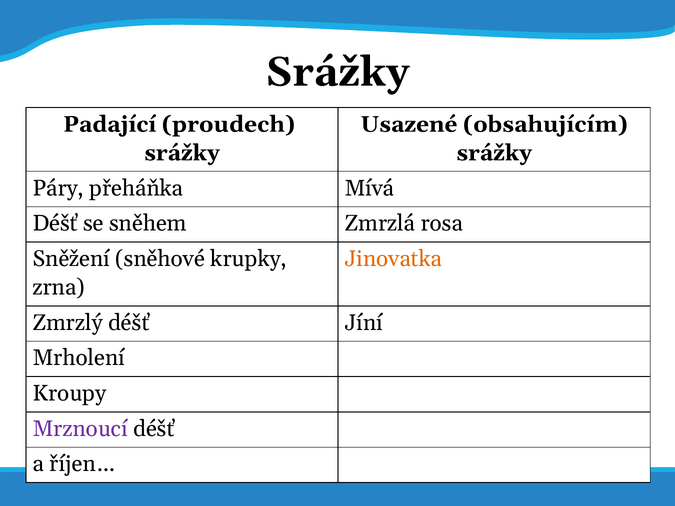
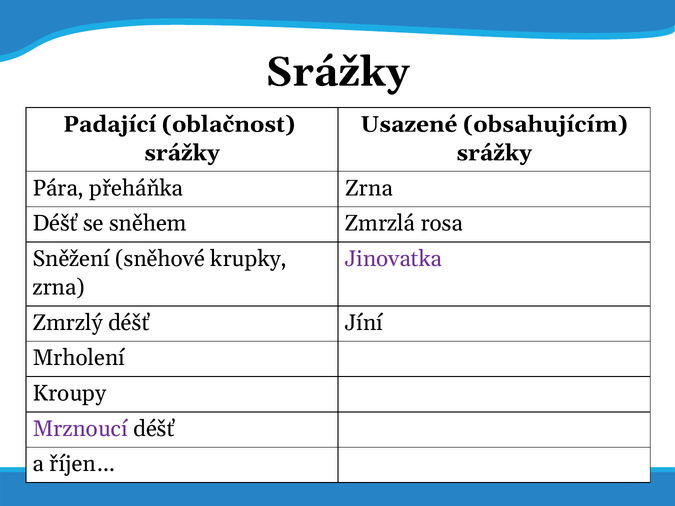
proudech: proudech -> oblačnost
Páry: Páry -> Pára
Mívá at (369, 188): Mívá -> Zrna
Jinovatka colour: orange -> purple
